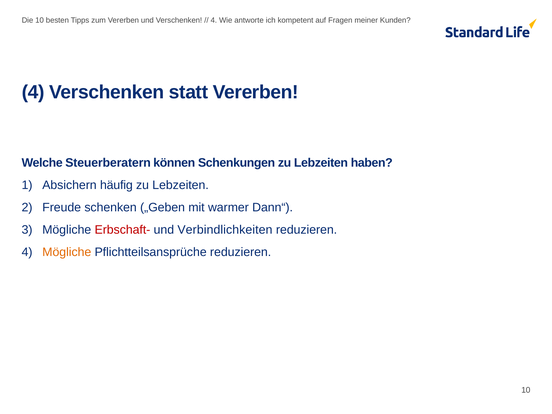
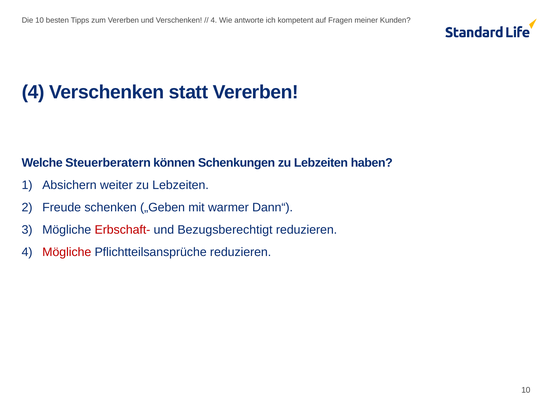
häufig: häufig -> weiter
Verbindlichkeiten: Verbindlichkeiten -> Bezugsberechtigt
Mögliche at (67, 252) colour: orange -> red
